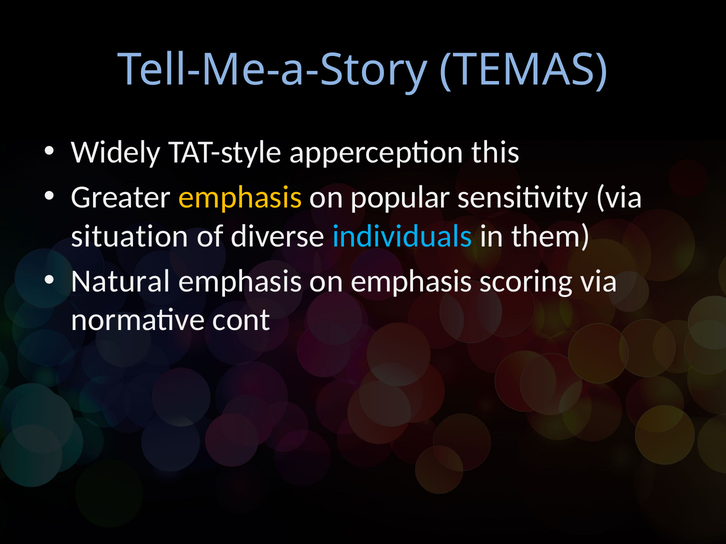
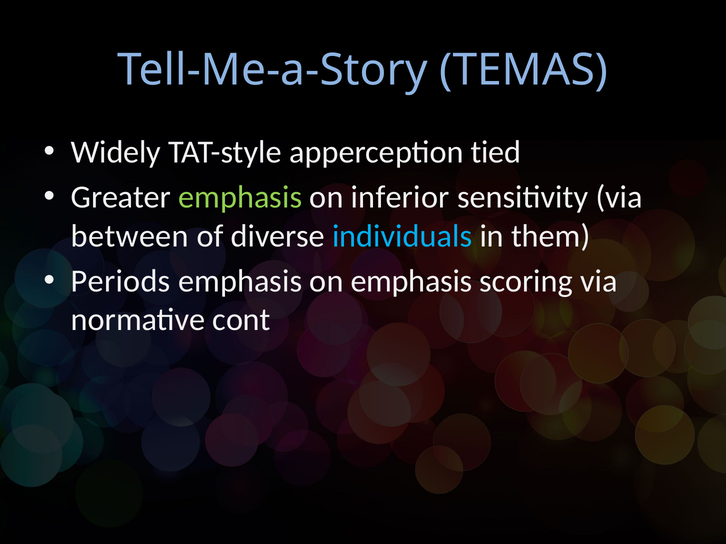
this: this -> tied
emphasis at (240, 197) colour: yellow -> light green
popular: popular -> inferior
situation: situation -> between
Natural: Natural -> Periods
